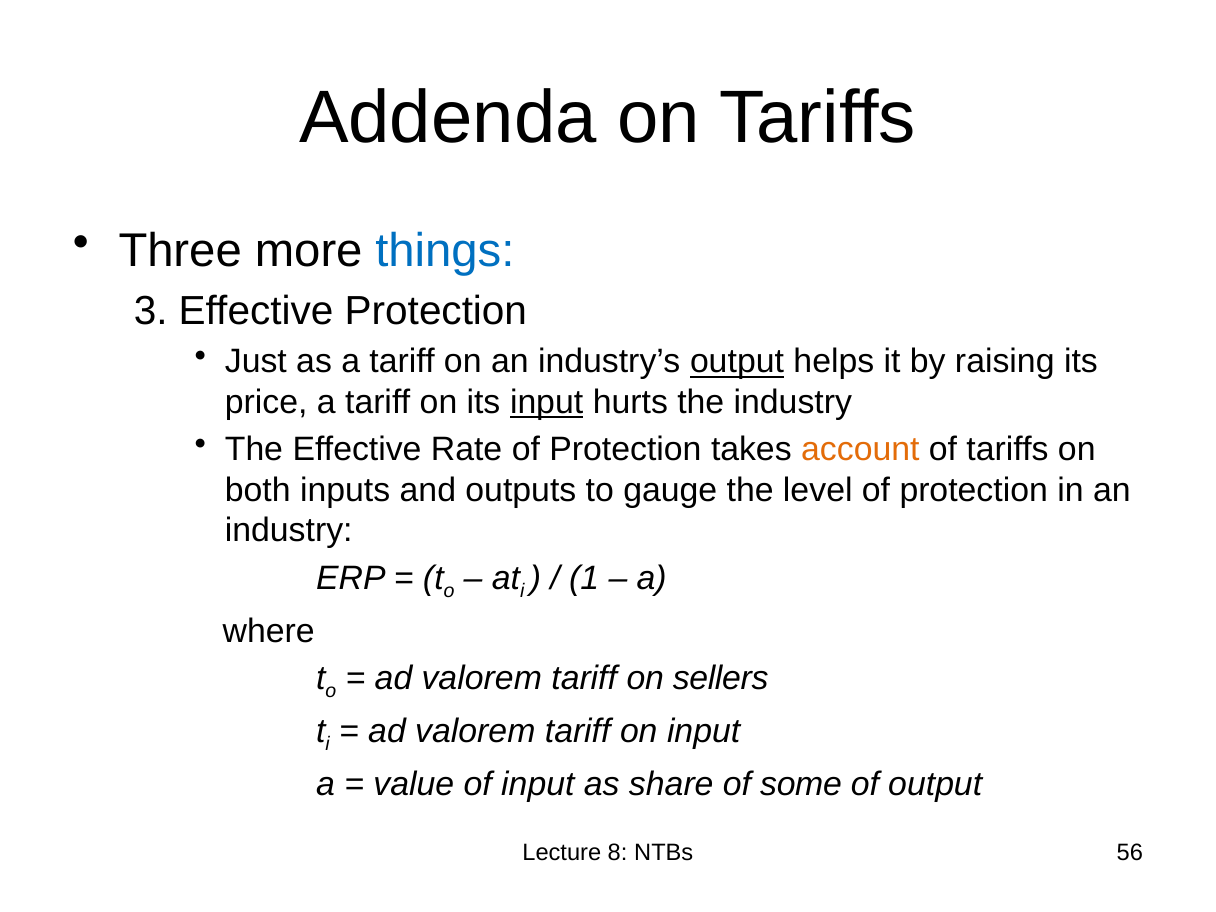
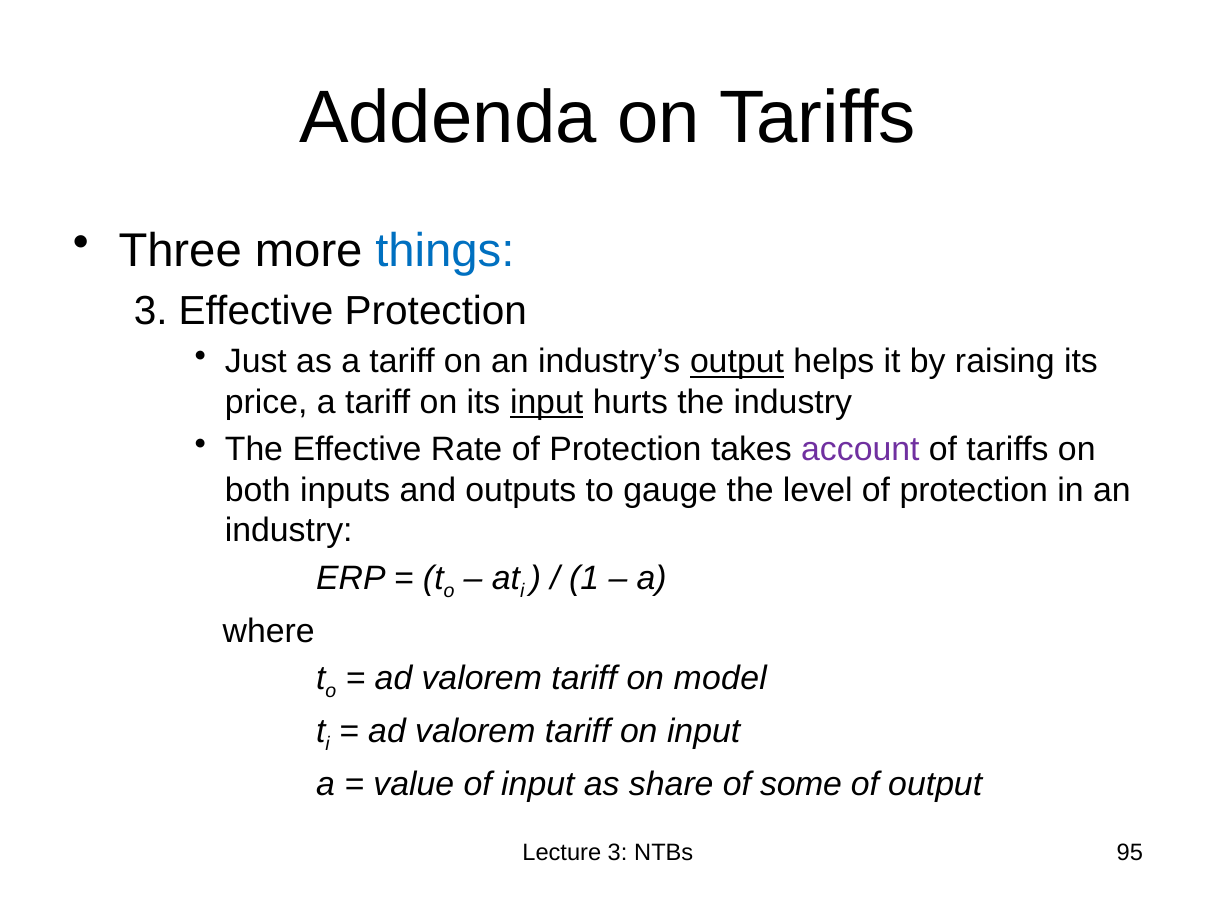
account colour: orange -> purple
sellers: sellers -> model
Lecture 8: 8 -> 3
56: 56 -> 95
